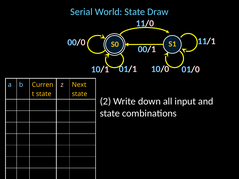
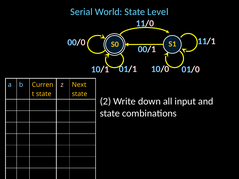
Draw: Draw -> Level
